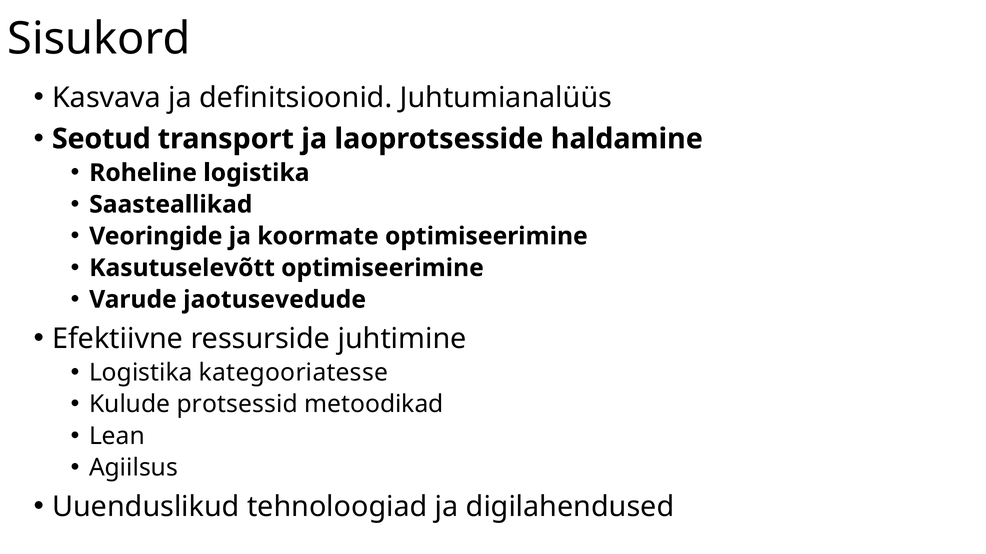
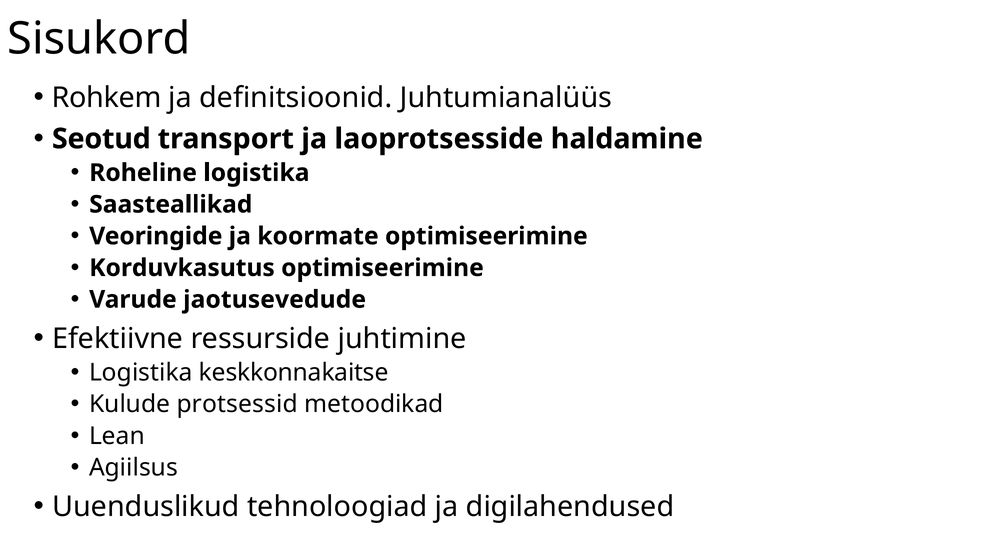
Kasvava: Kasvava -> Rohkem
Kasutuselevõtt: Kasutuselevõtt -> Korduvkasutus
kategooriatesse: kategooriatesse -> keskkonnakaitse
